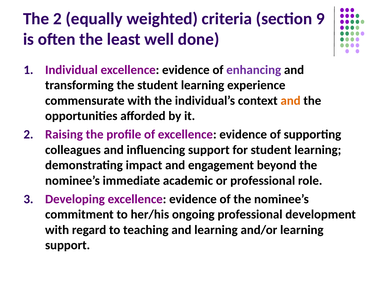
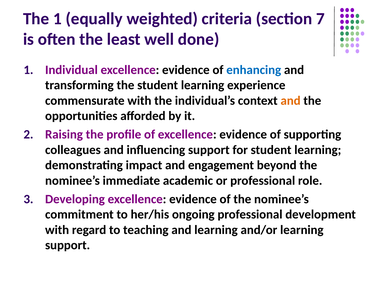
The 2: 2 -> 1
9: 9 -> 7
enhancing colour: purple -> blue
